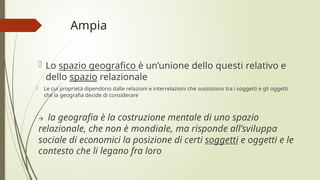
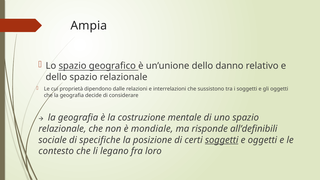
questi: questi -> danno
spazio at (83, 77) underline: present -> none
all’sviluppa: all’sviluppa -> all’definibili
economici: economici -> specifiche
